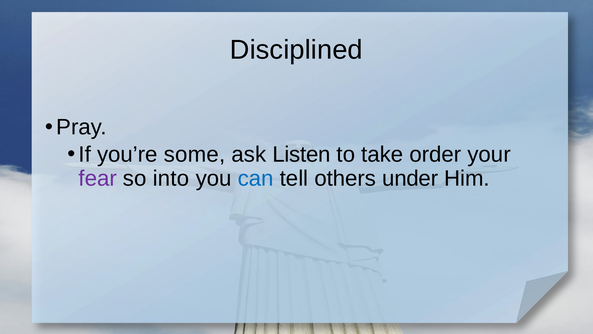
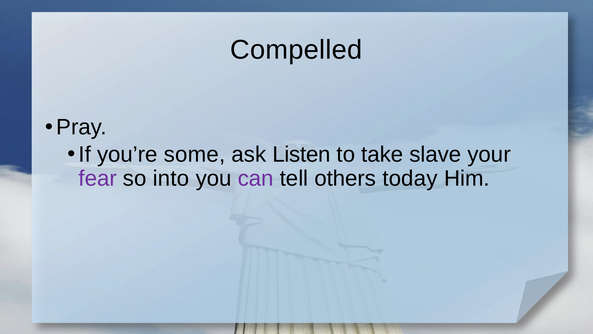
Disciplined: Disciplined -> Compelled
order: order -> slave
can colour: blue -> purple
under: under -> today
